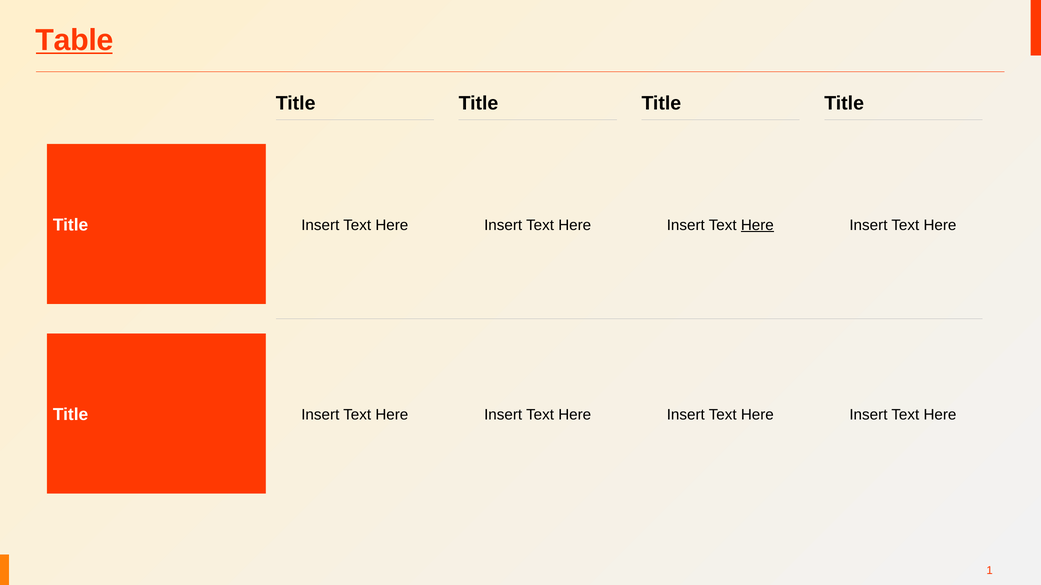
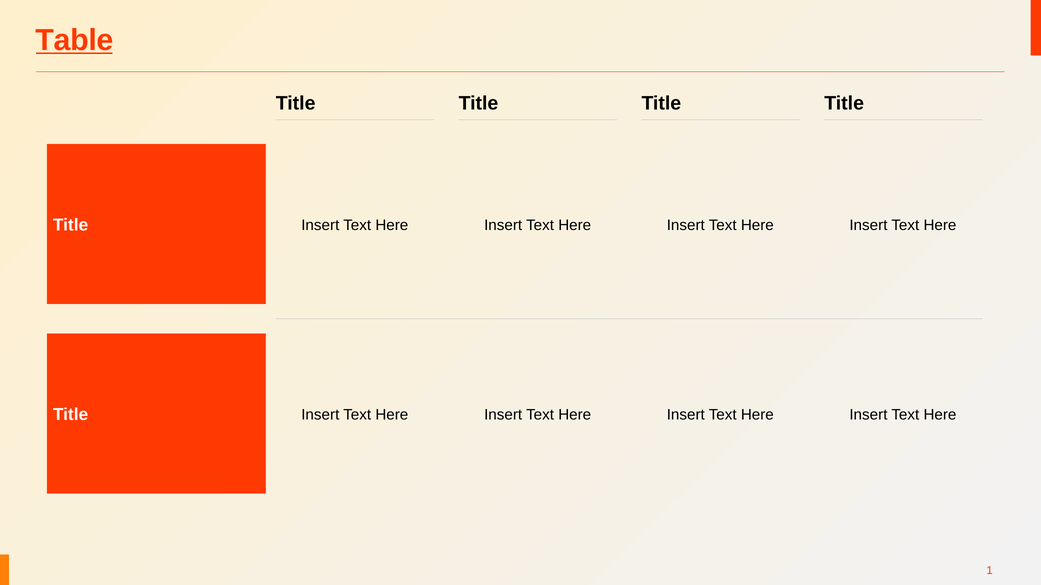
Here at (757, 225) underline: present -> none
